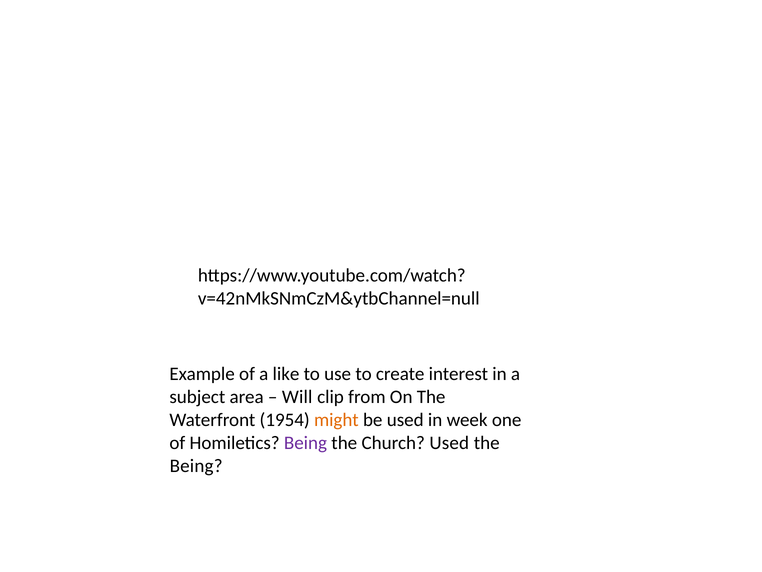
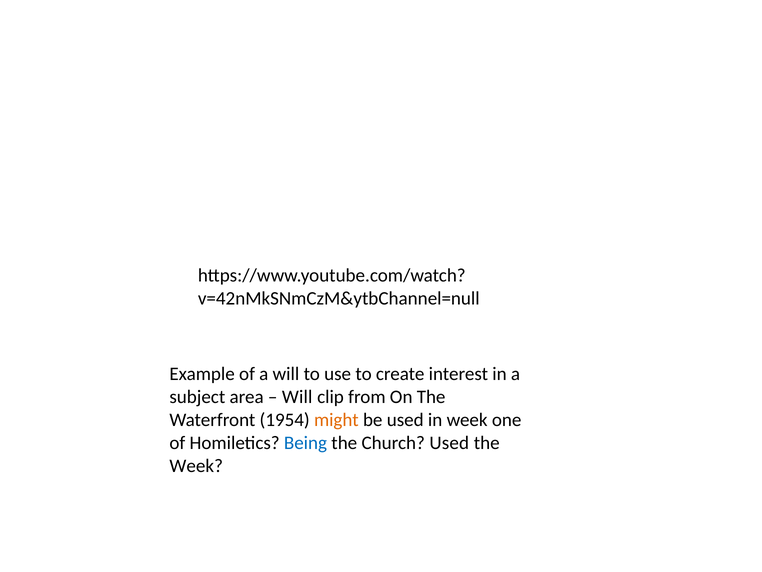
a like: like -> will
Being at (305, 442) colour: purple -> blue
Being at (196, 465): Being -> Week
